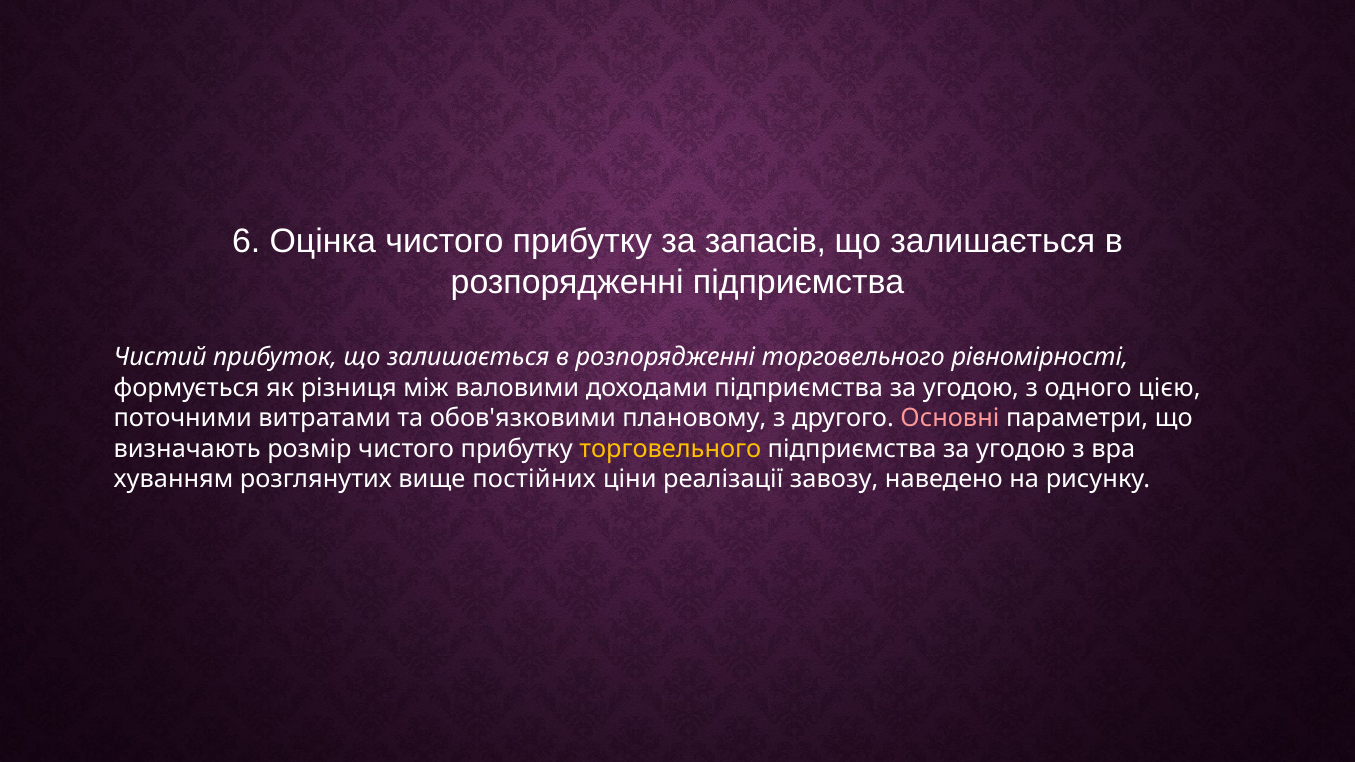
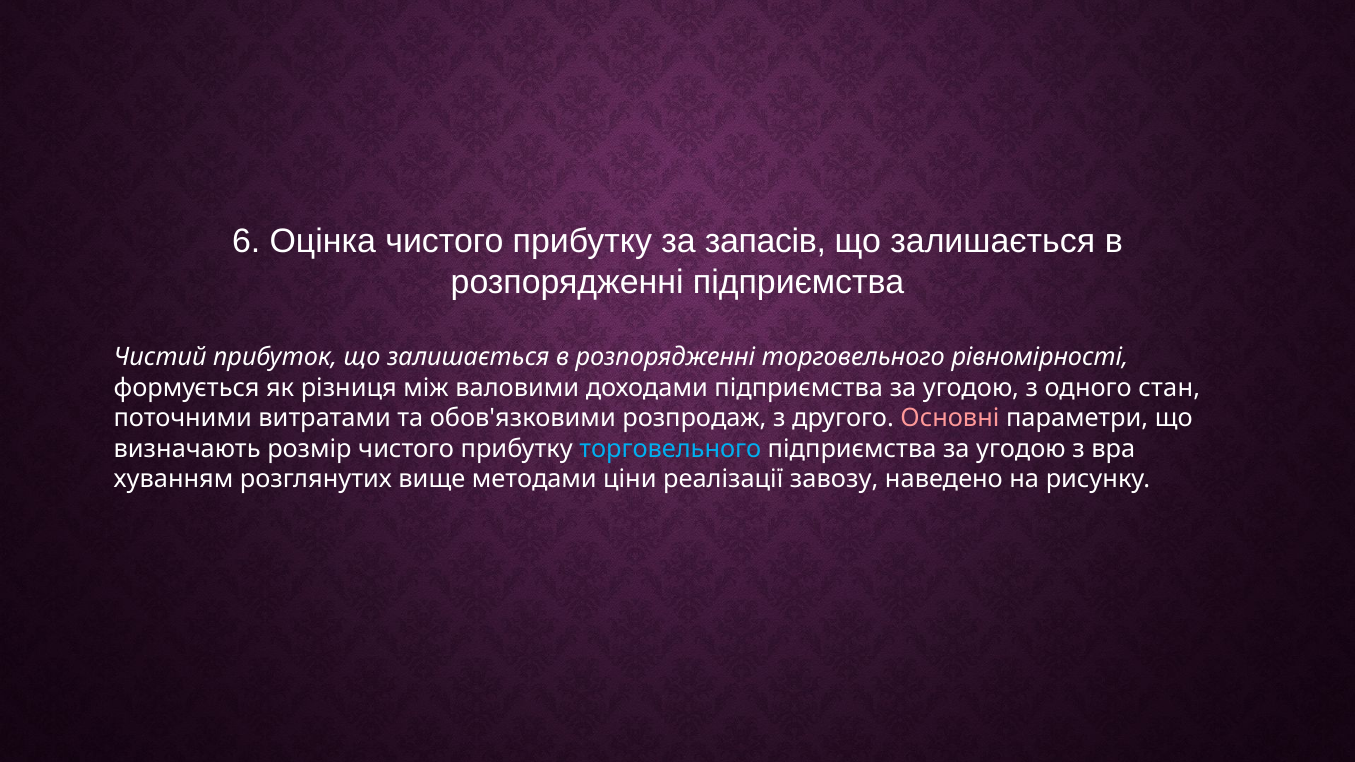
цією: цією -> стан
плановому: плановому -> розпродаж
торговельного at (670, 449) colour: yellow -> light blue
постійних: постійних -> методами
